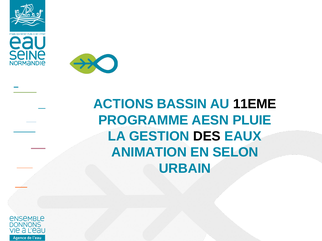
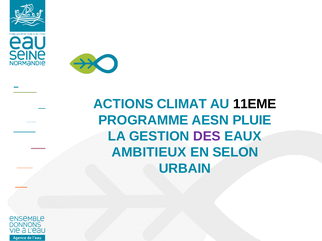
BASSIN: BASSIN -> CLIMAT
DES colour: black -> purple
ANIMATION: ANIMATION -> AMBITIEUX
